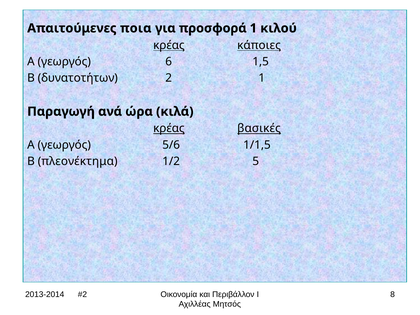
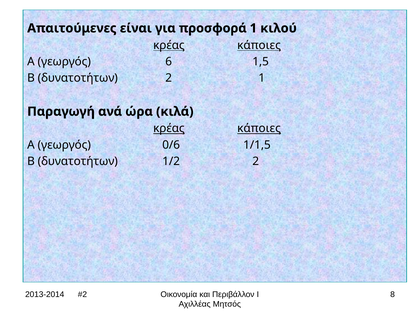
ποια: ποια -> είναι
βασικές at (259, 128): βασικές -> κάποιες
5/6: 5/6 -> 0/6
πλεονέκτημα at (78, 161): πλεονέκτημα -> δυνατοτήτων
1/2 5: 5 -> 2
